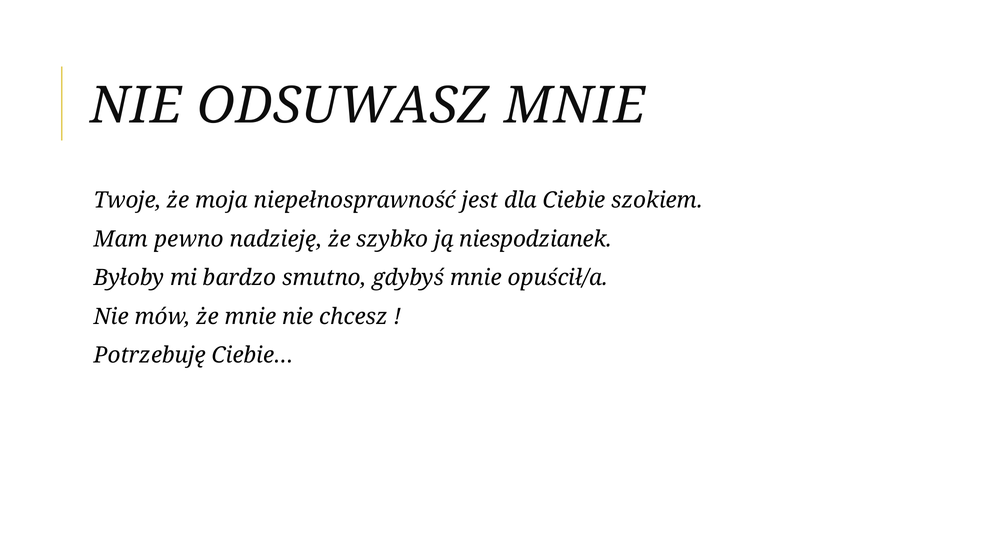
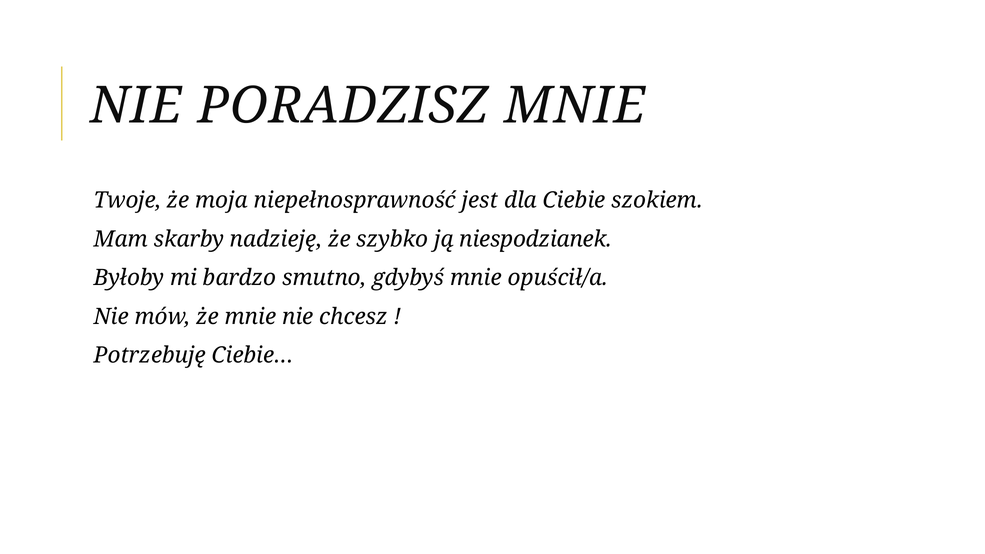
ODSUWASZ: ODSUWASZ -> PORADZISZ
pewno: pewno -> skarby
